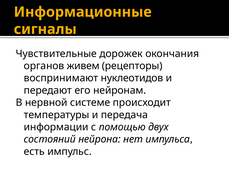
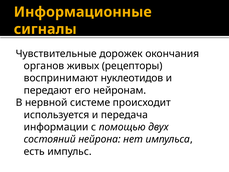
живем: живем -> живых
температуры: температуры -> используется
